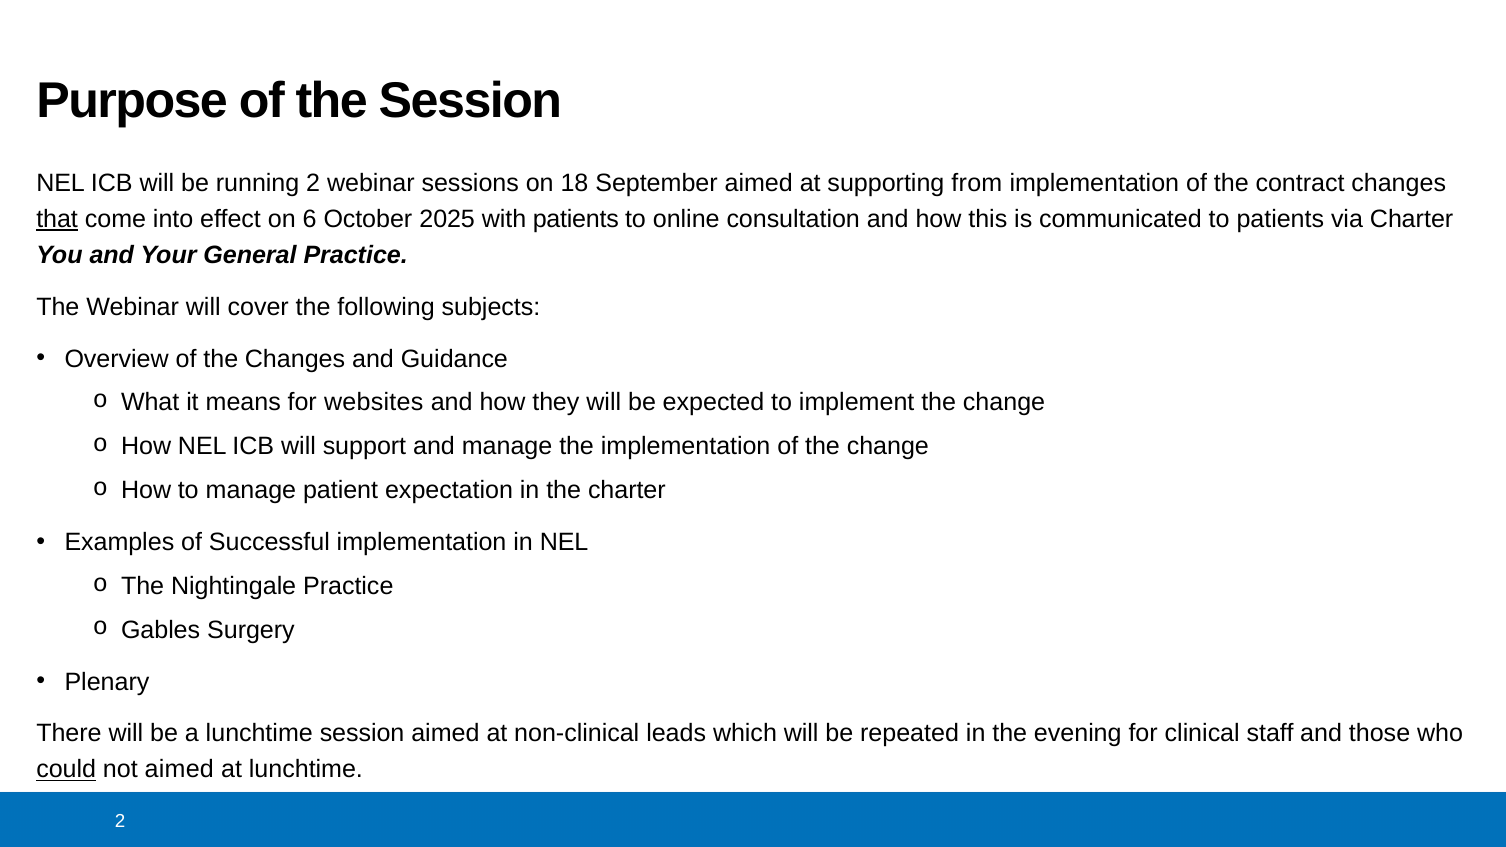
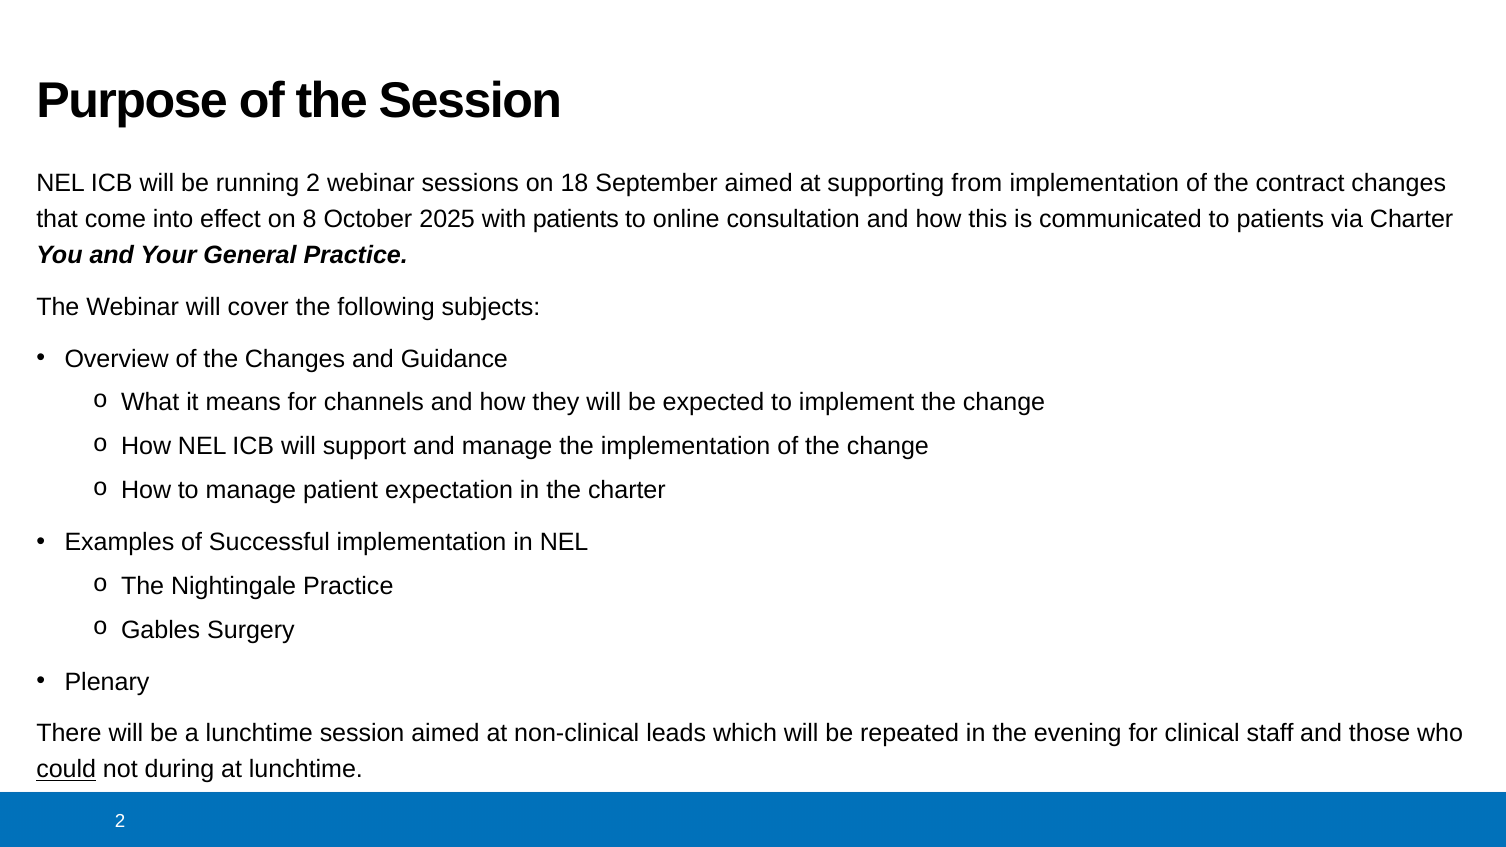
that underline: present -> none
6: 6 -> 8
websites: websites -> channels
not aimed: aimed -> during
